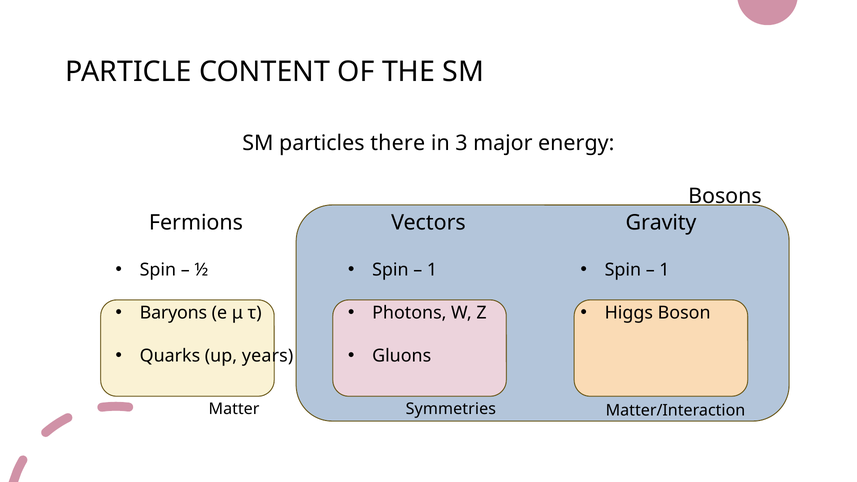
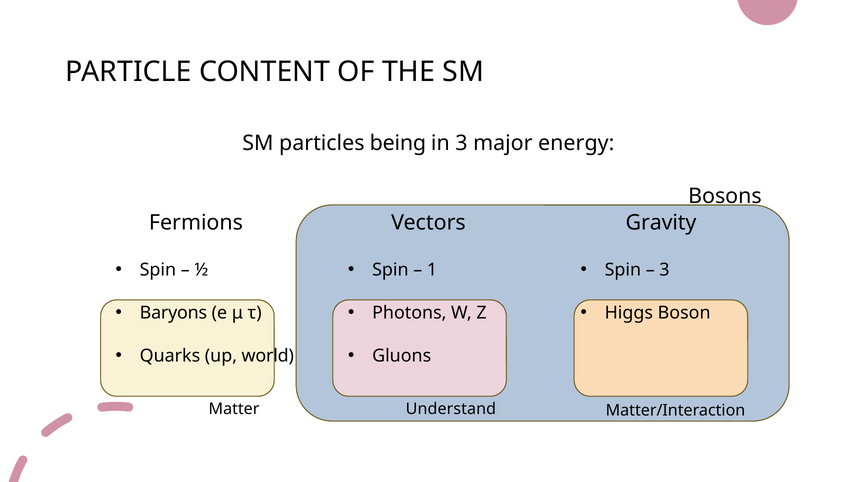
there: there -> being
1 at (664, 270): 1 -> 3
years: years -> world
Symmetries: Symmetries -> Understand
